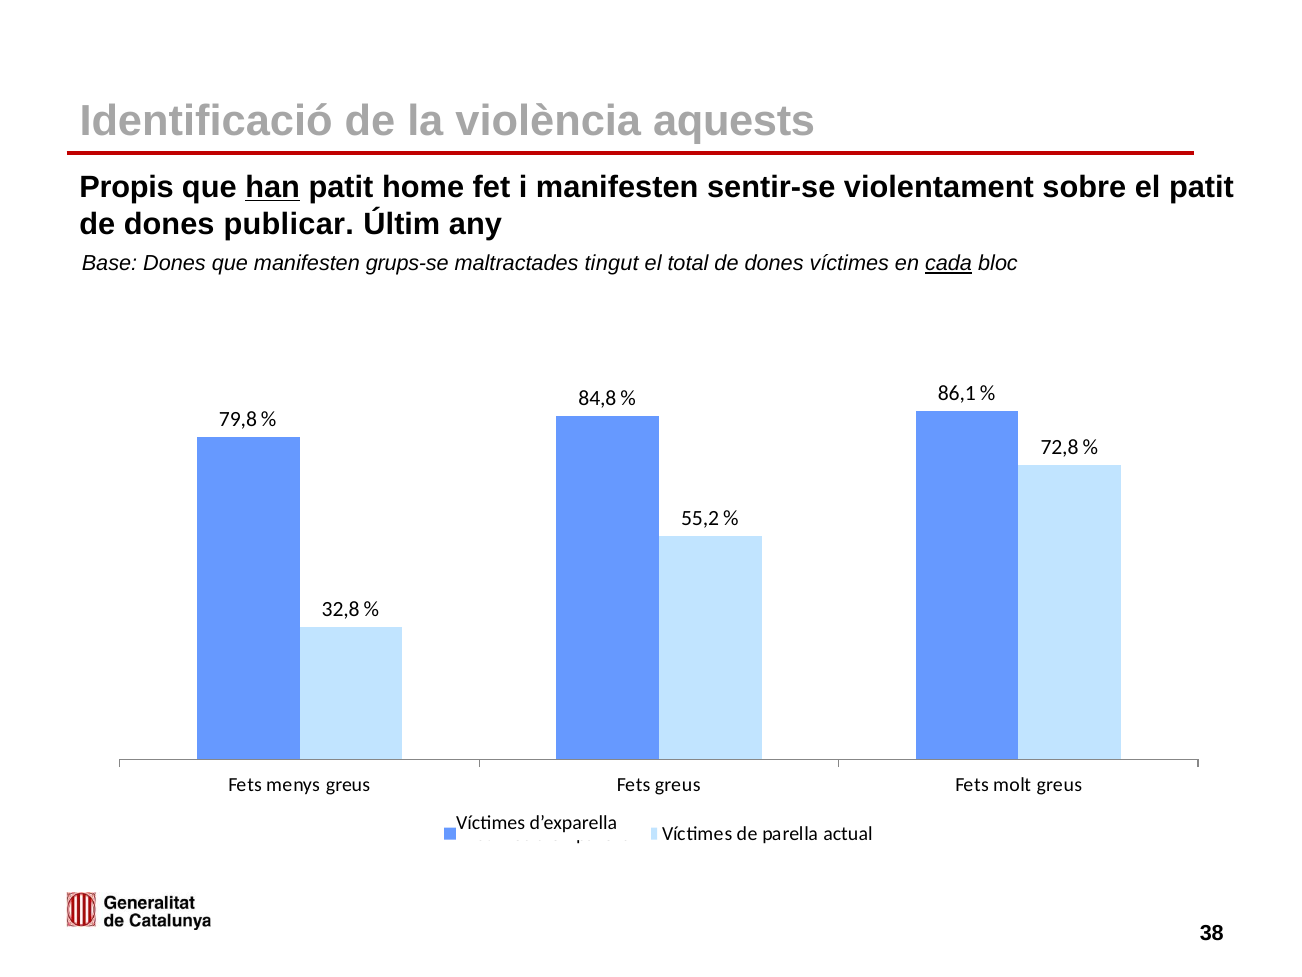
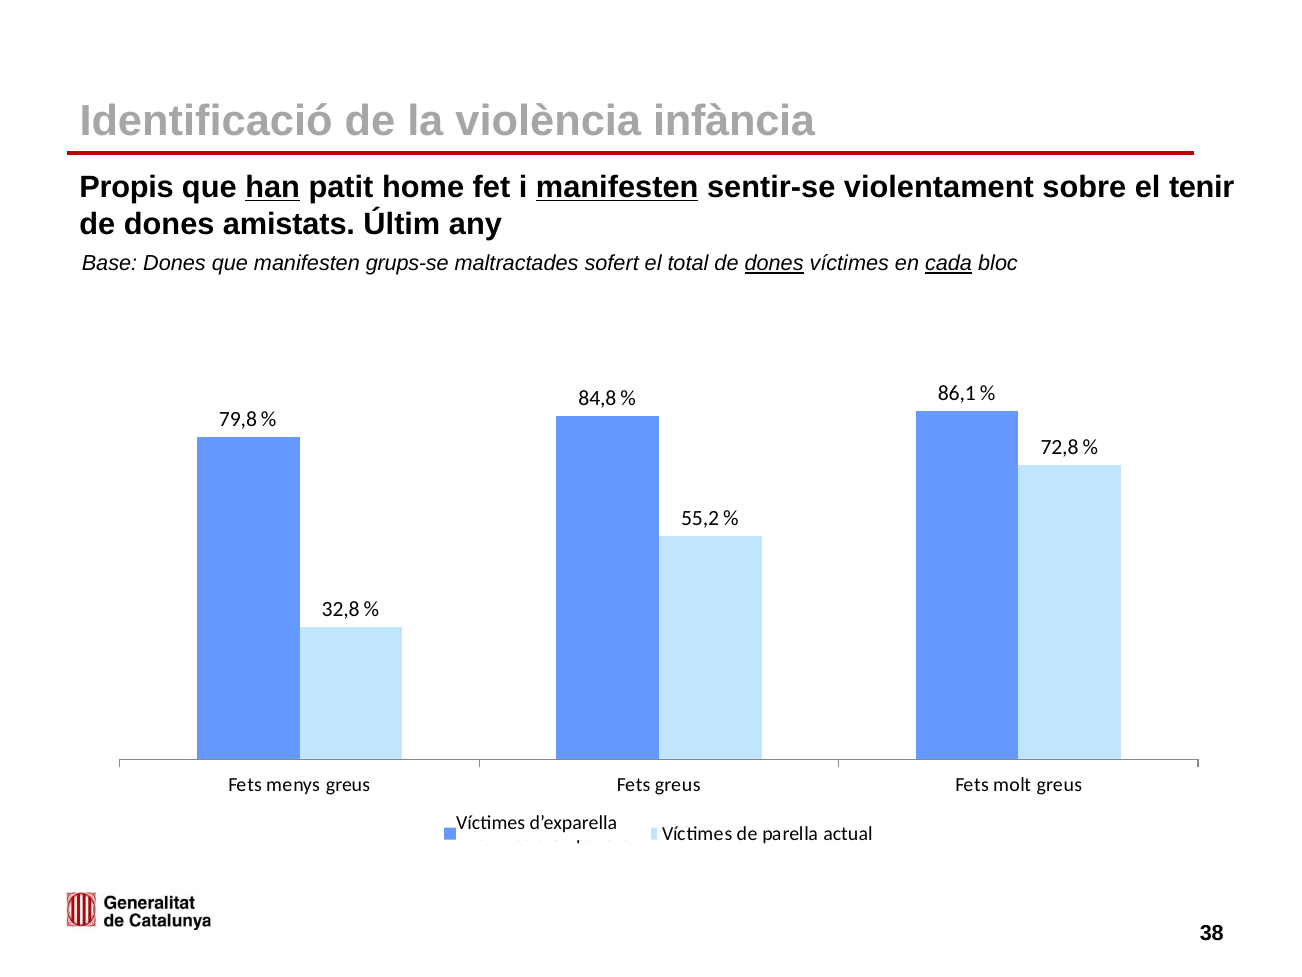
aquests: aquests -> infància
manifesten at (617, 187) underline: none -> present
el patit: patit -> tenir
publicar: publicar -> amistats
tingut: tingut -> sofert
dones at (774, 263) underline: none -> present
